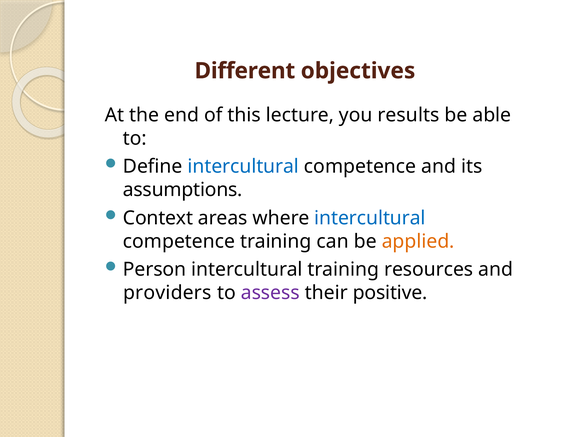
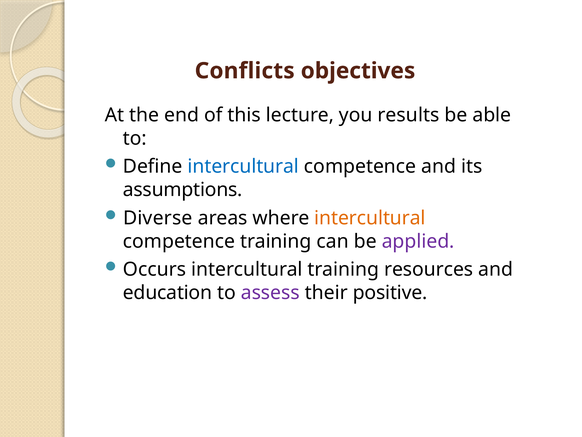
Different: Different -> Conflicts
Context: Context -> Diverse
intercultural at (370, 218) colour: blue -> orange
applied colour: orange -> purple
Person: Person -> Occurs
providers: providers -> education
